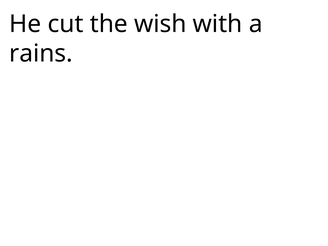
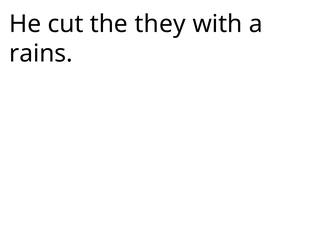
wish: wish -> they
